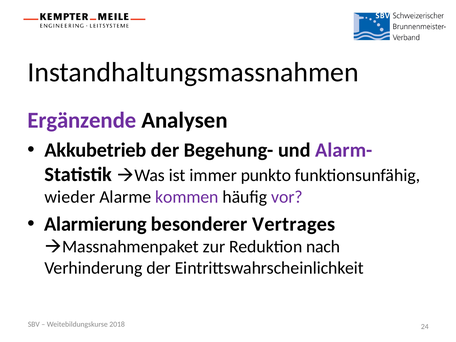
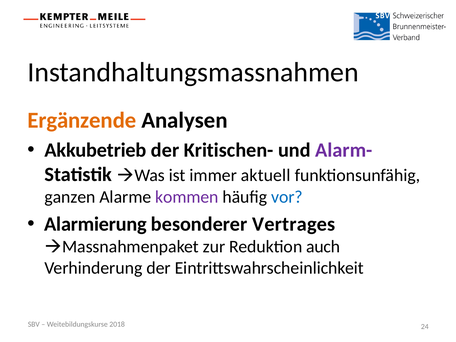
Ergänzende colour: purple -> orange
Begehung-: Begehung- -> Kritischen-
punkto: punkto -> aktuell
wieder: wieder -> ganzen
vor colour: purple -> blue
nach: nach -> auch
